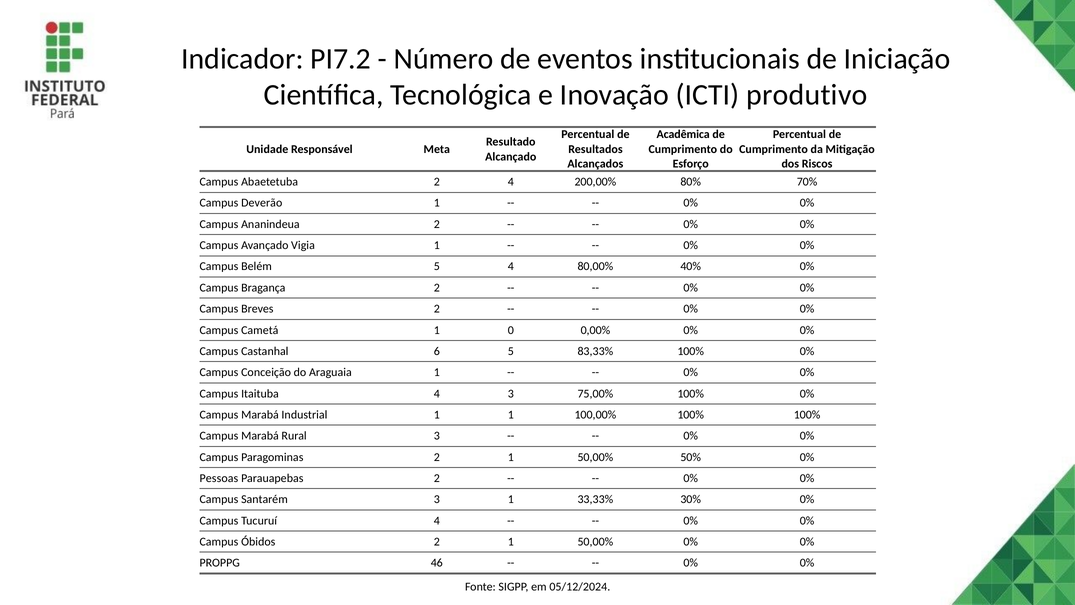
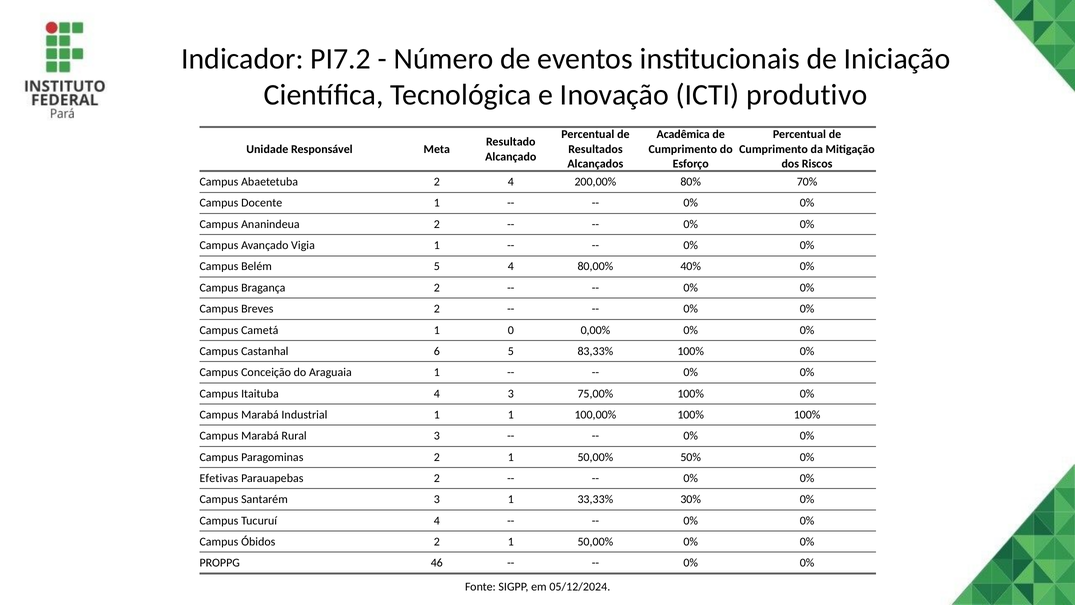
Deverão: Deverão -> Docente
Pessoas: Pessoas -> Efetivas
